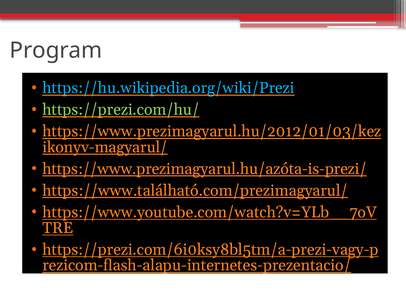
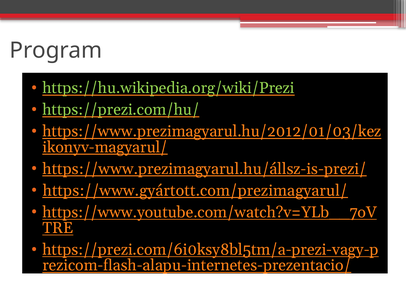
https://hu.wikipedia.org/wiki/Prezi colour: light blue -> light green
https://www.prezimagyarul.hu/azóta-is-prezi/: https://www.prezimagyarul.hu/azóta-is-prezi/ -> https://www.prezimagyarul.hu/állsz-is-prezi/
https://www.található.com/prezimagyarul/: https://www.található.com/prezimagyarul/ -> https://www.gyártott.com/prezimagyarul/
